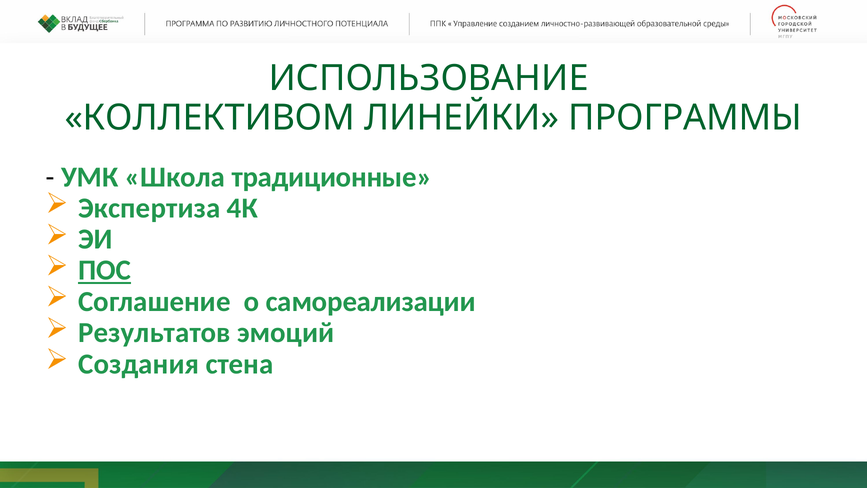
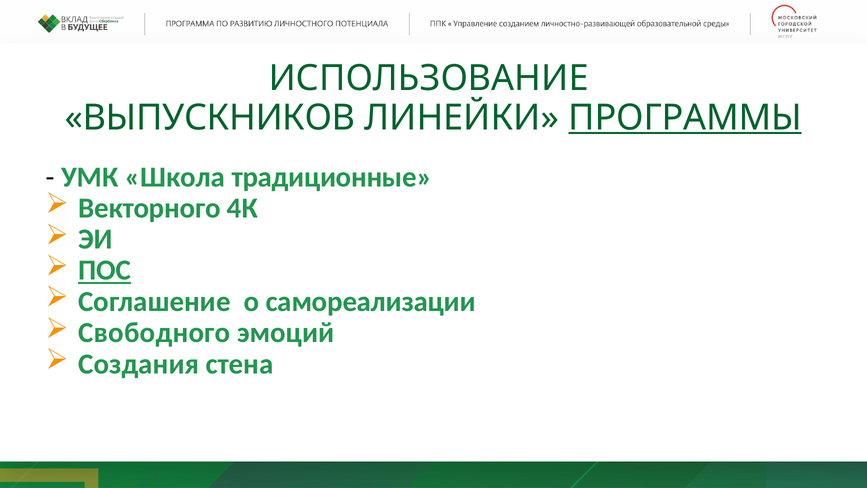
КОЛЛЕКТИВОМ: КОЛЛЕКТИВОМ -> ВЫПУСКНИКОВ
ПРОГРАММЫ underline: none -> present
Экспертиза: Экспертиза -> Векторного
Результатов: Результатов -> Свободного
